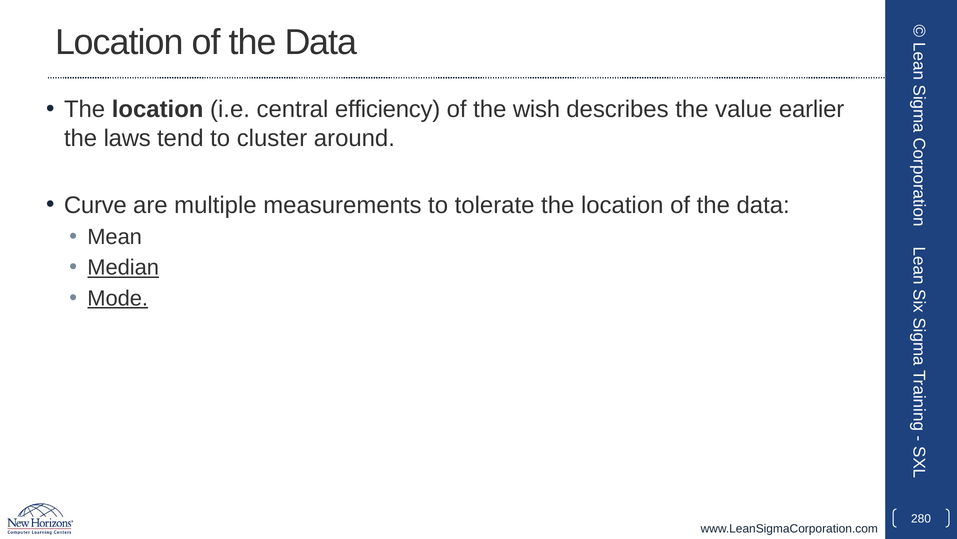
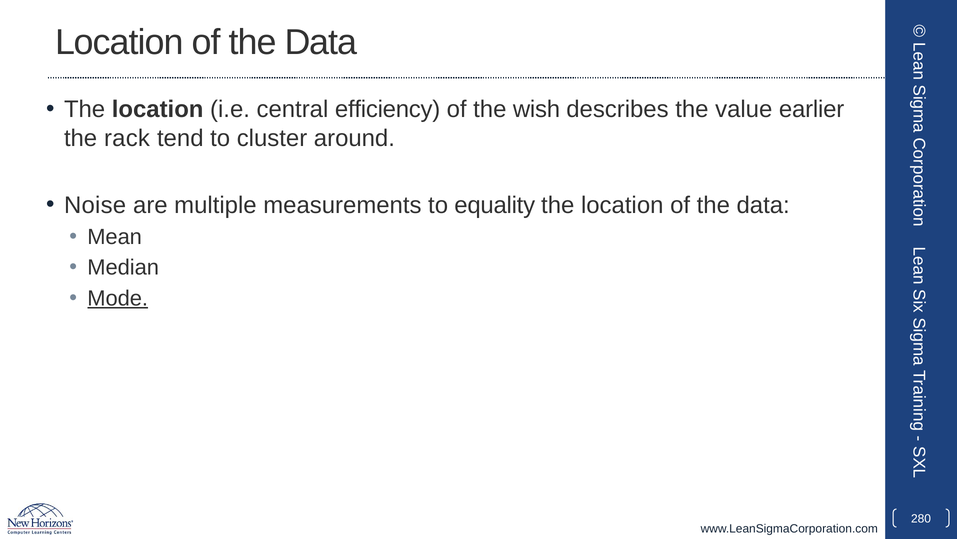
laws: laws -> rack
Curve: Curve -> Noise
tolerate: tolerate -> equality
Median underline: present -> none
